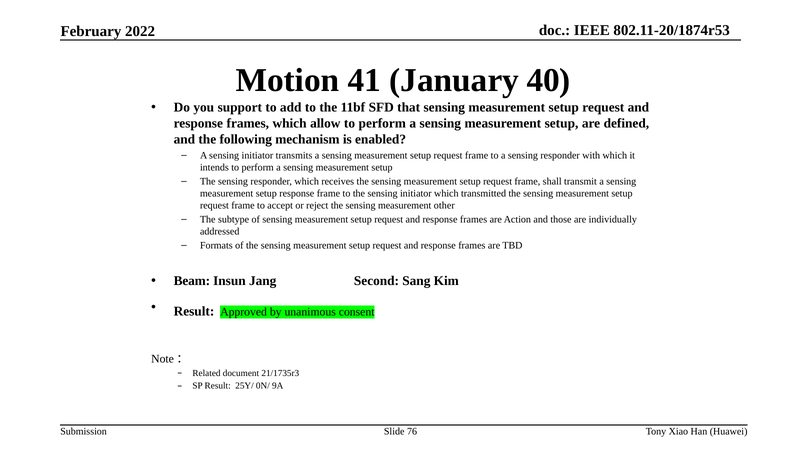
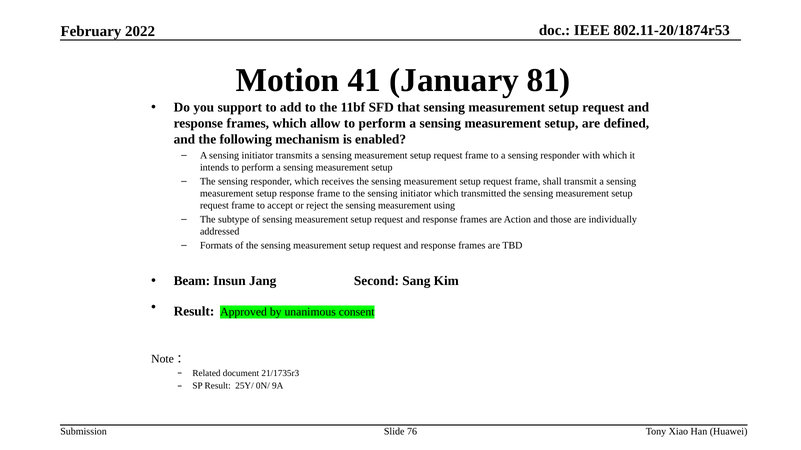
40: 40 -> 81
other: other -> using
